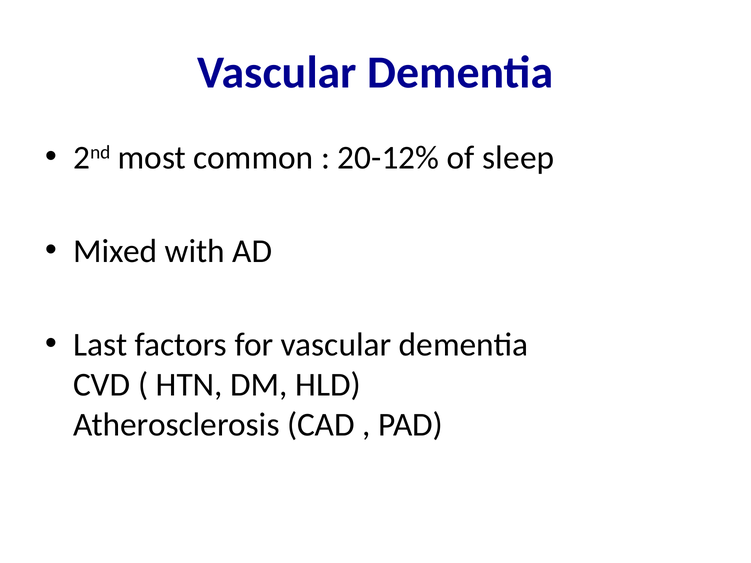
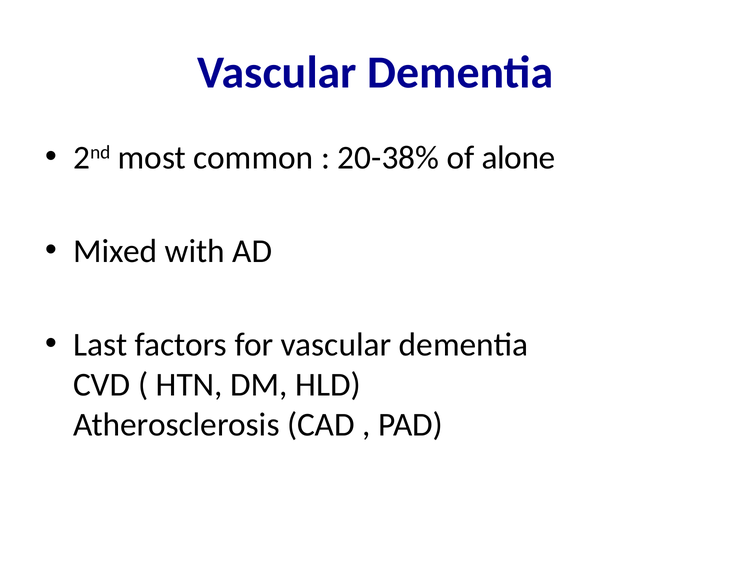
20-12%: 20-12% -> 20-38%
sleep: sleep -> alone
